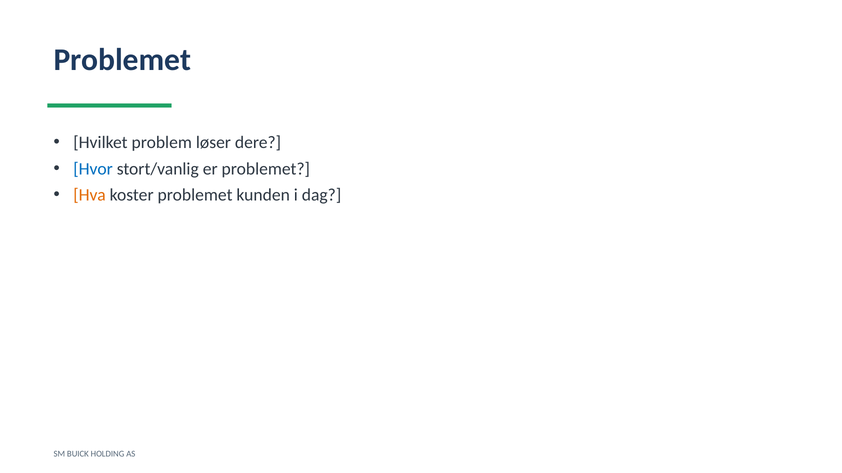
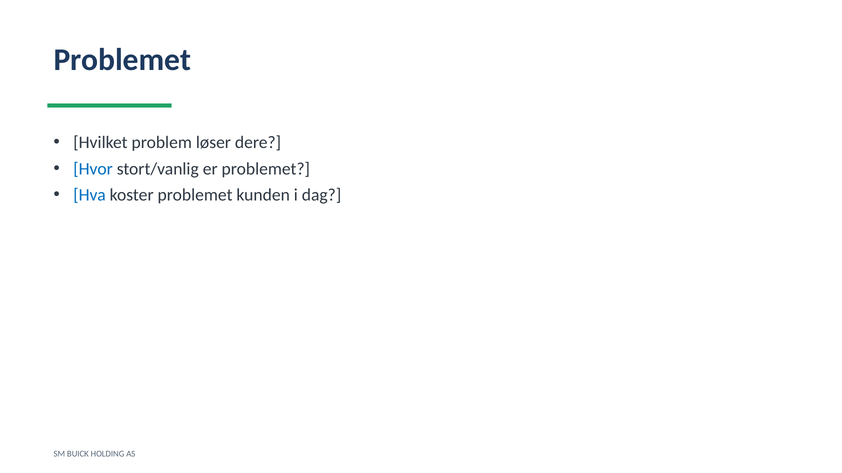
Hva colour: orange -> blue
